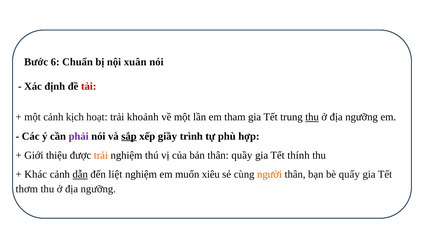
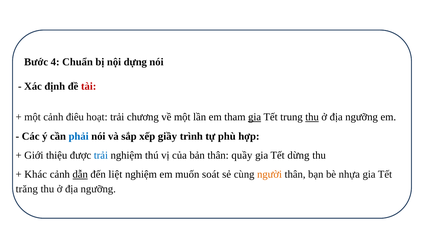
6: 6 -> 4
xuân: xuân -> dựng
kịch: kịch -> điêu
khoảnh: khoảnh -> chương
gia at (255, 117) underline: none -> present
phải colour: purple -> blue
sắp underline: present -> none
trải at (101, 155) colour: orange -> blue
thính: thính -> dừng
xiêu: xiêu -> soát
quẩy: quẩy -> nhựa
thơm: thơm -> trăng
